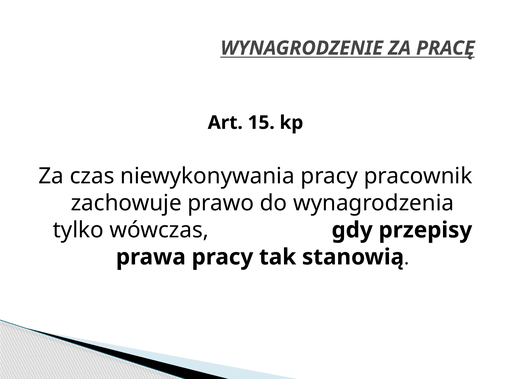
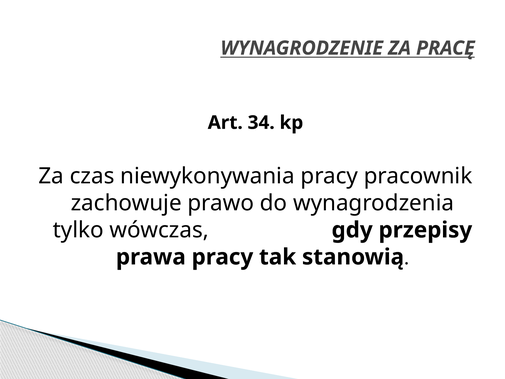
15: 15 -> 34
